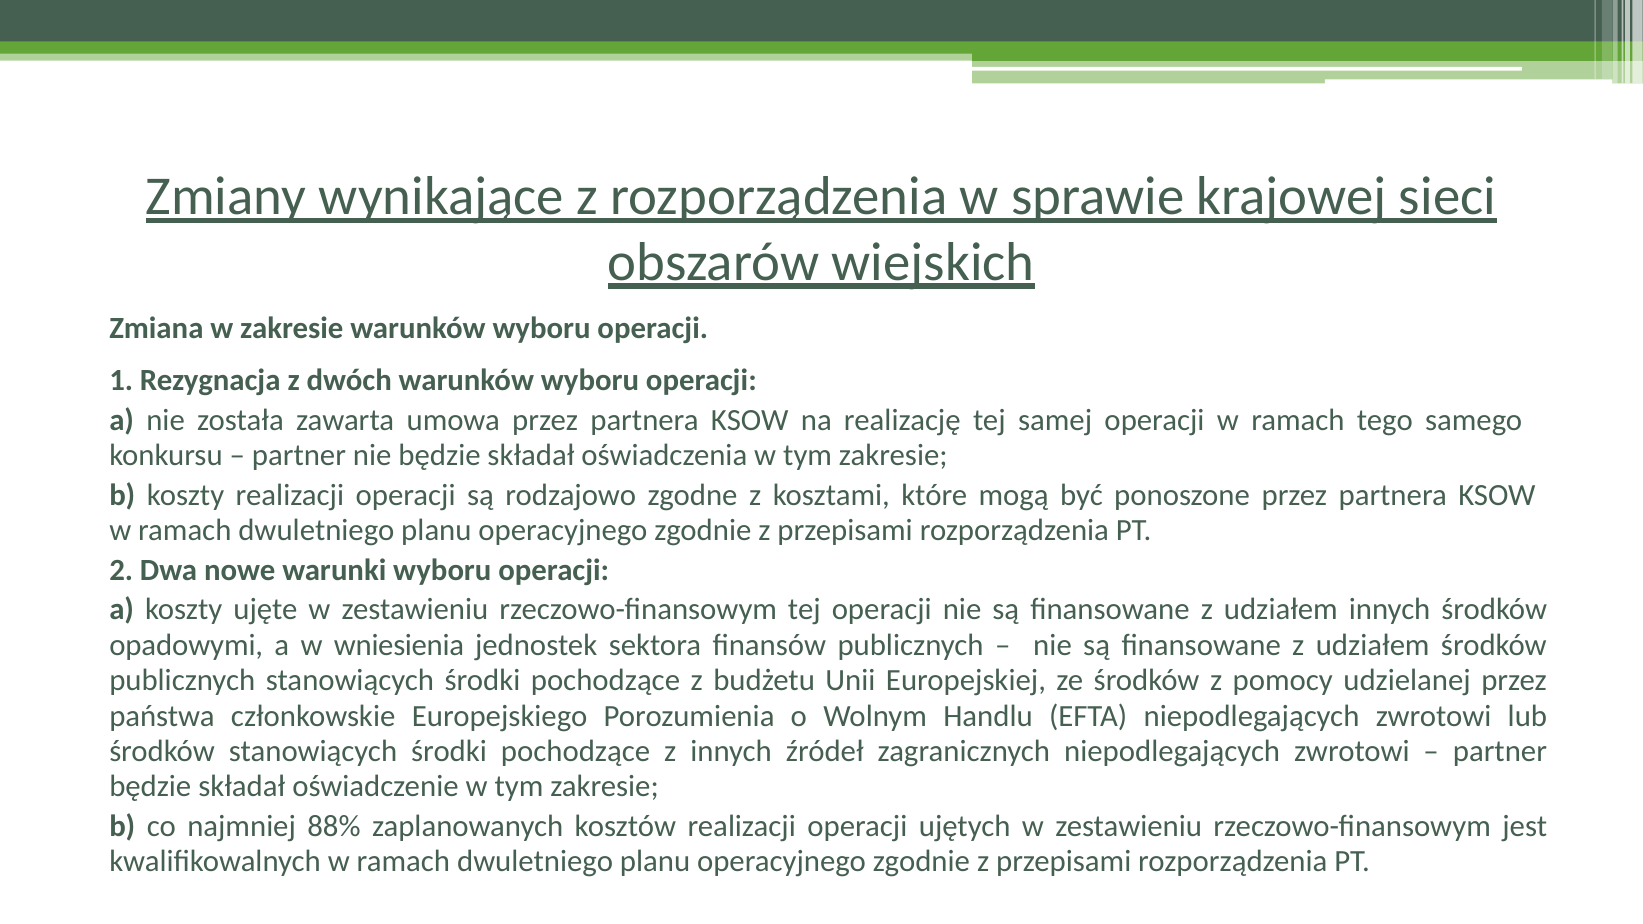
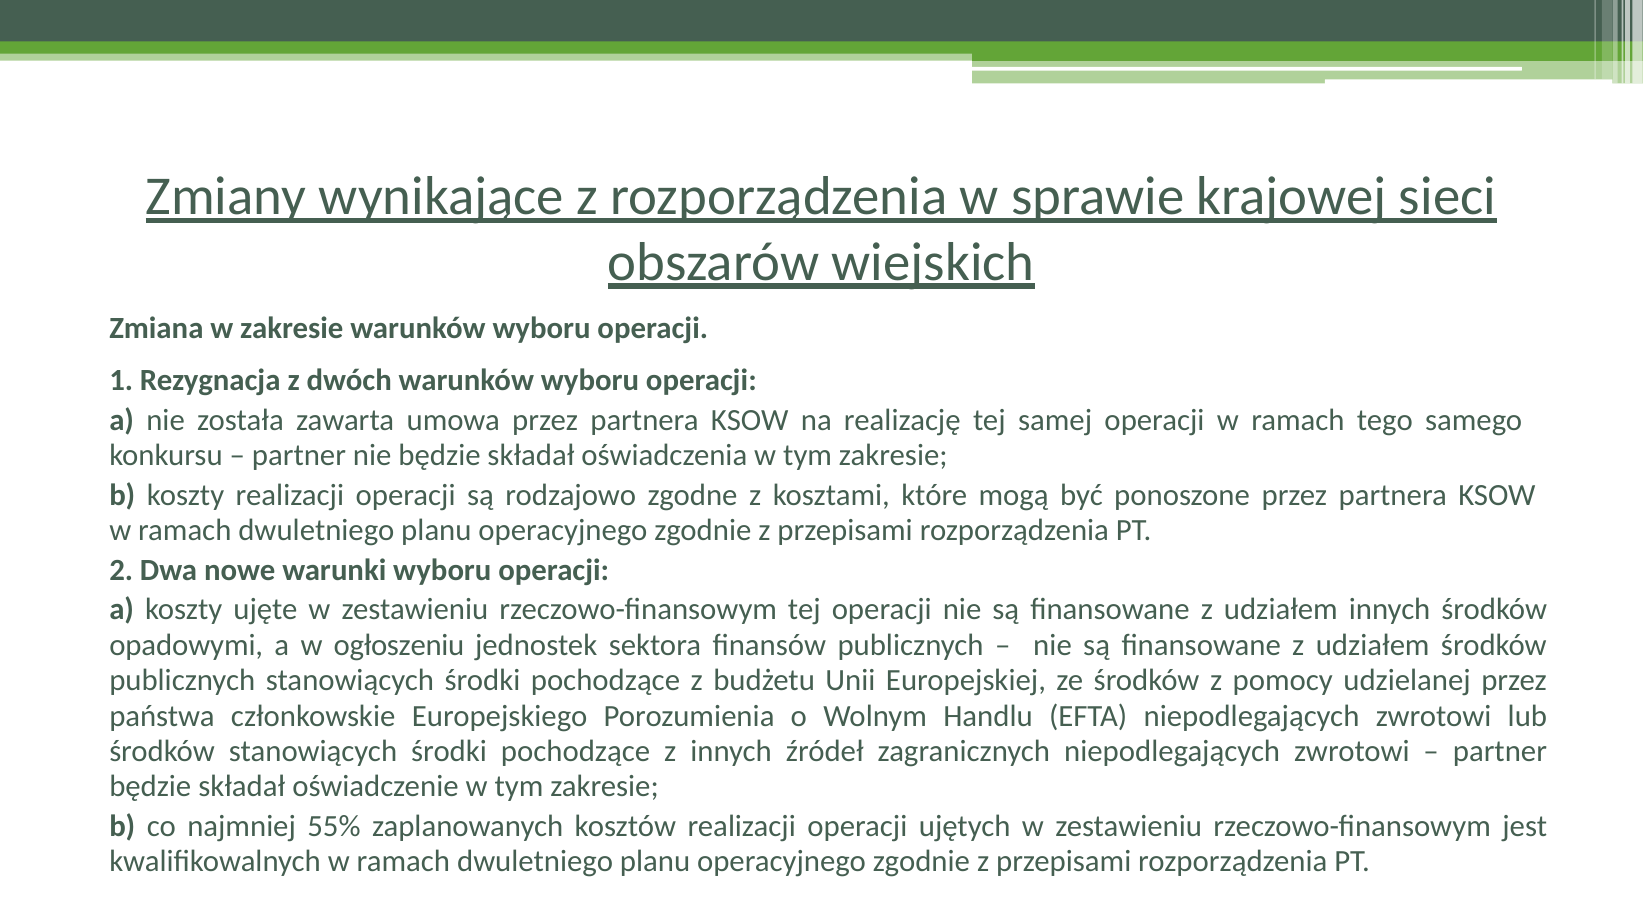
wniesienia: wniesienia -> ogłoszeniu
88%: 88% -> 55%
